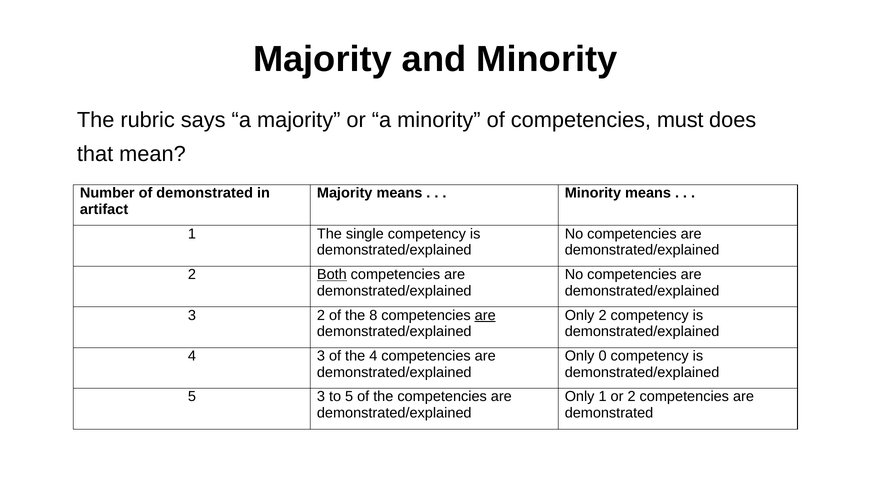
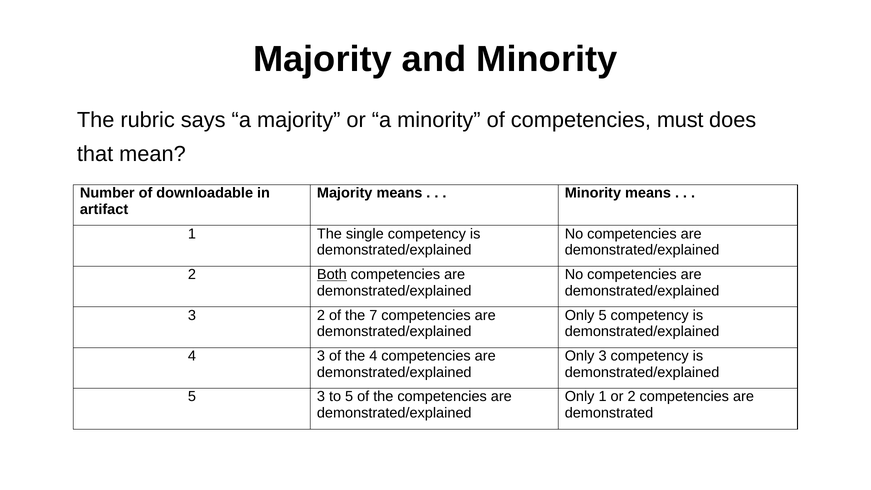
of demonstrated: demonstrated -> downloadable
8: 8 -> 7
are at (485, 315) underline: present -> none
Only 2: 2 -> 5
Only 0: 0 -> 3
